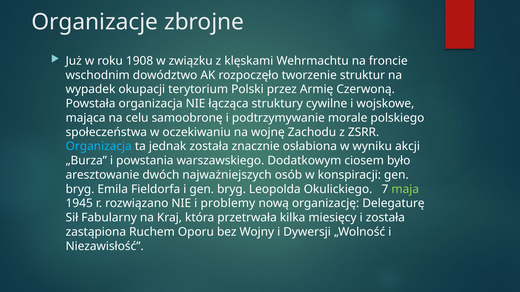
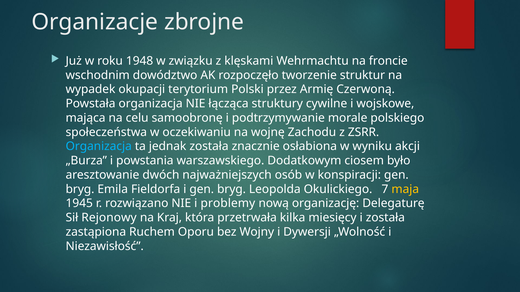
1908: 1908 -> 1948
maja colour: light green -> yellow
Fabularny: Fabularny -> Rejonowy
